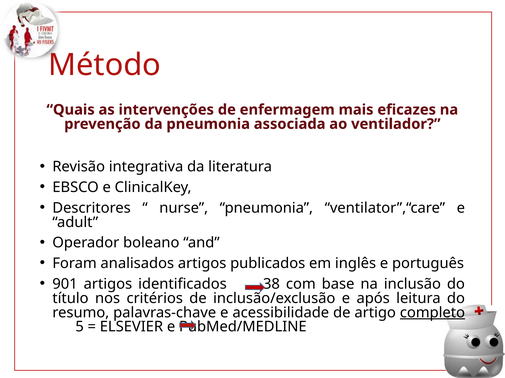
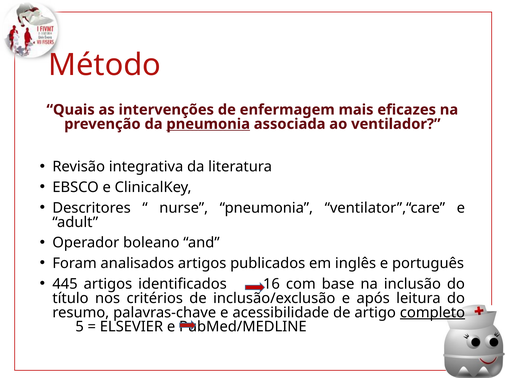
pneumonia at (208, 124) underline: none -> present
901: 901 -> 445
38: 38 -> 16
